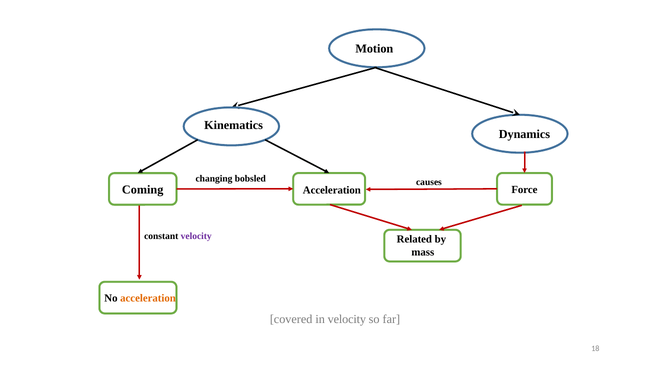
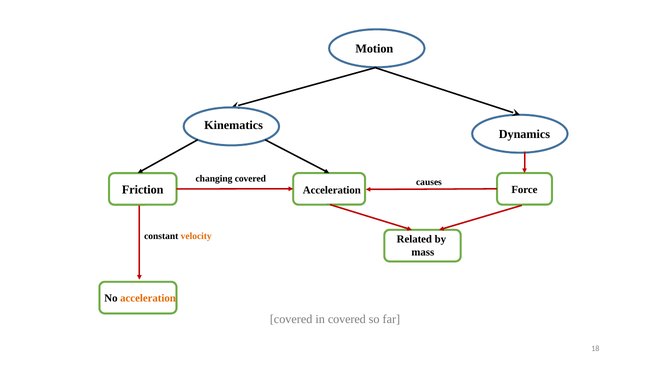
changing bobsled: bobsled -> covered
Coming: Coming -> Friction
velocity at (196, 236) colour: purple -> orange
in velocity: velocity -> covered
